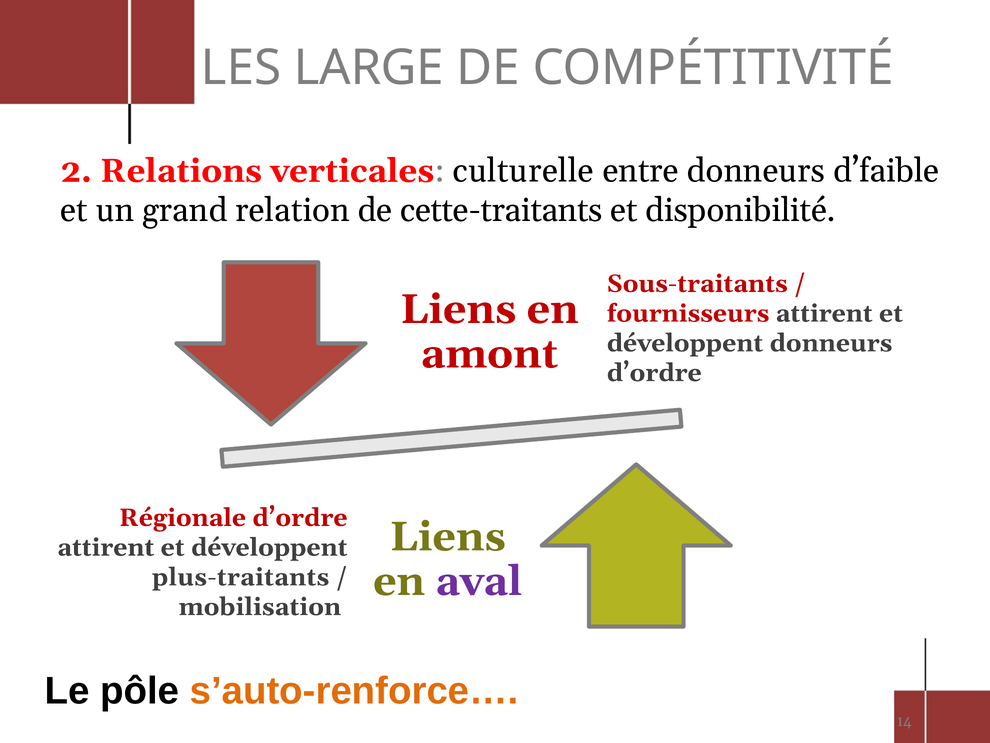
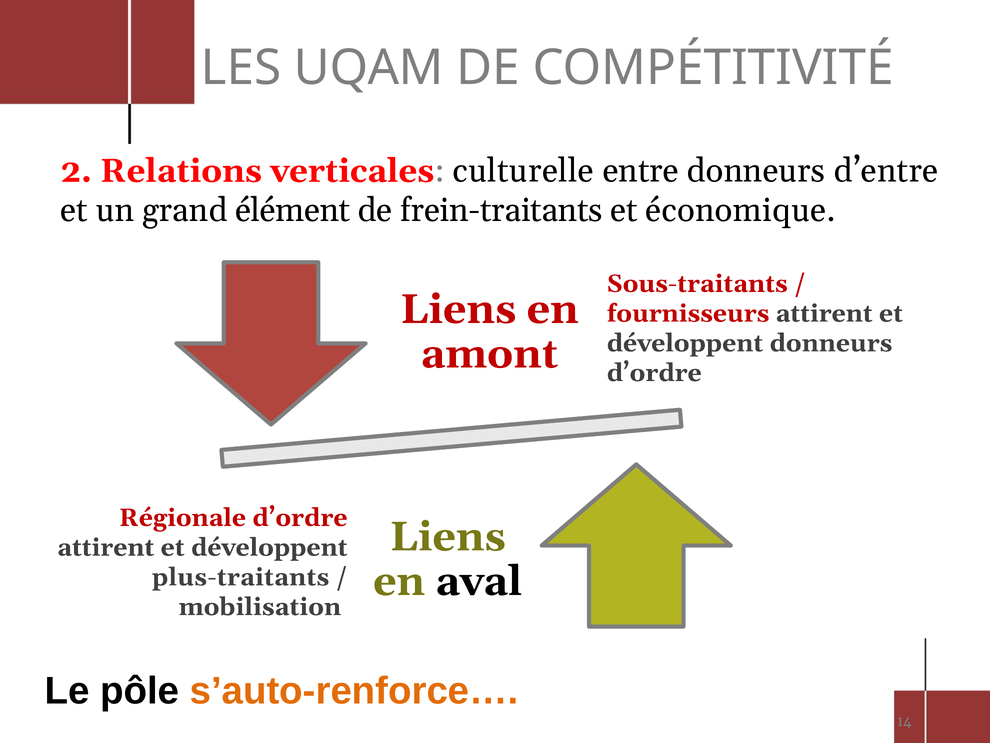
LARGE: LARGE -> UQAM
d’faible: d’faible -> d’entre
relation: relation -> élément
cette-traitants: cette-traitants -> frein-traitants
disponibilité: disponibilité -> économique
aval colour: purple -> black
